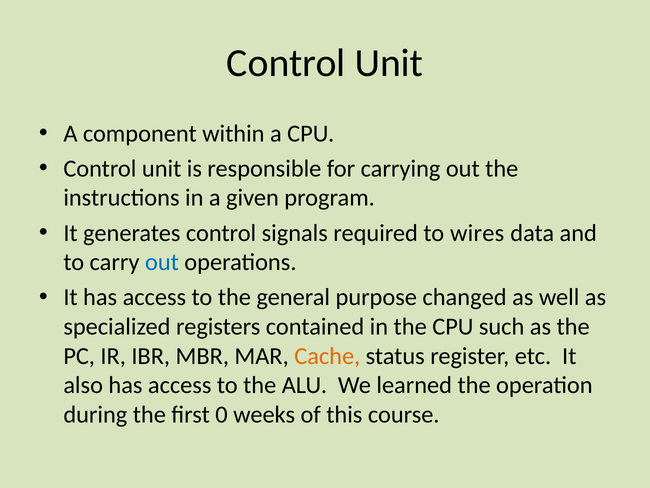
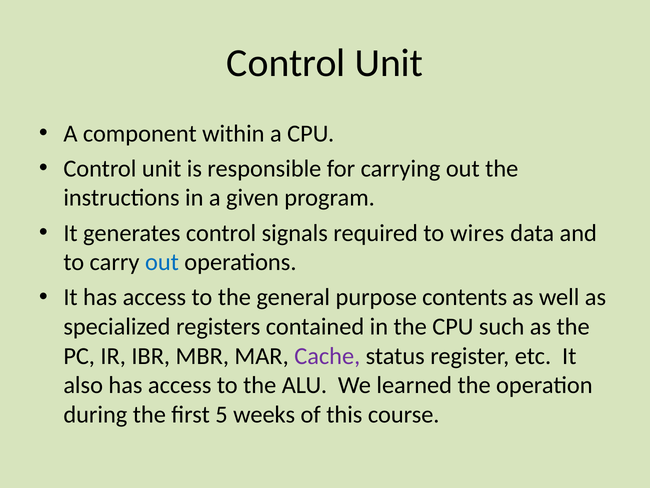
changed: changed -> contents
Cache colour: orange -> purple
0: 0 -> 5
